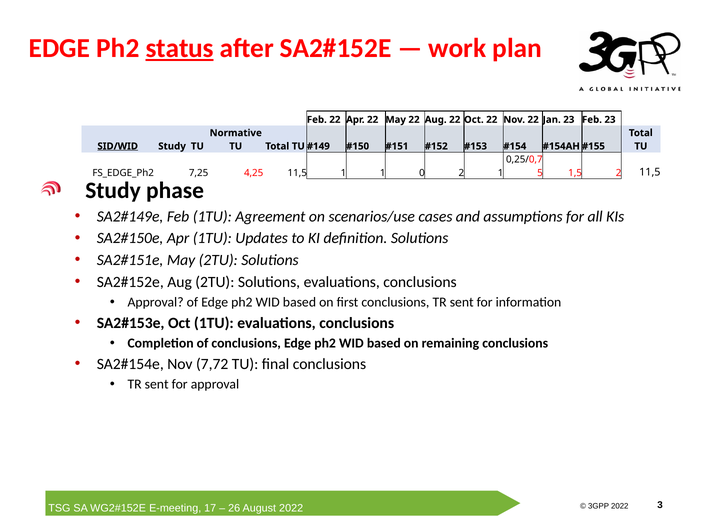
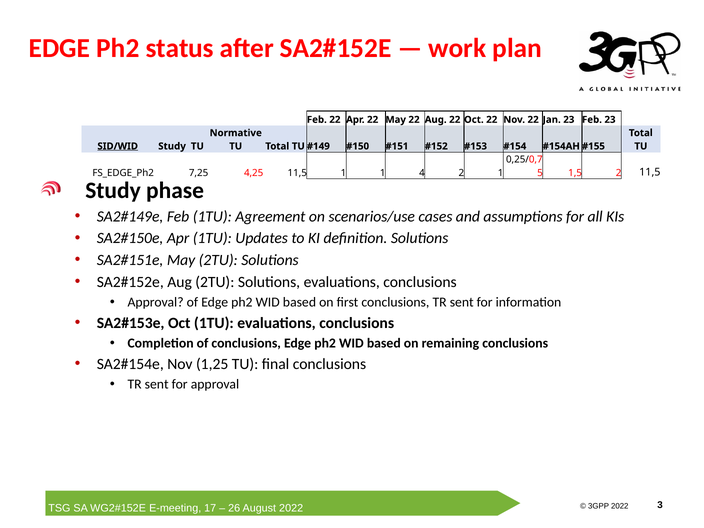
status underline: present -> none
0: 0 -> 4
7,72: 7,72 -> 1,25
